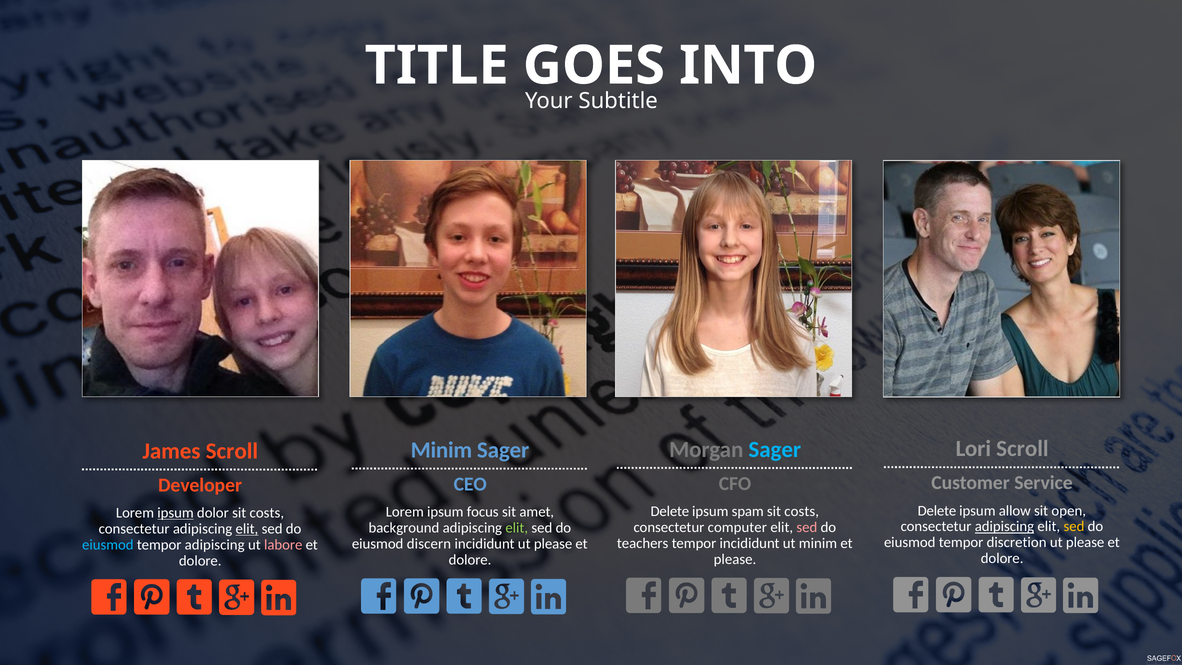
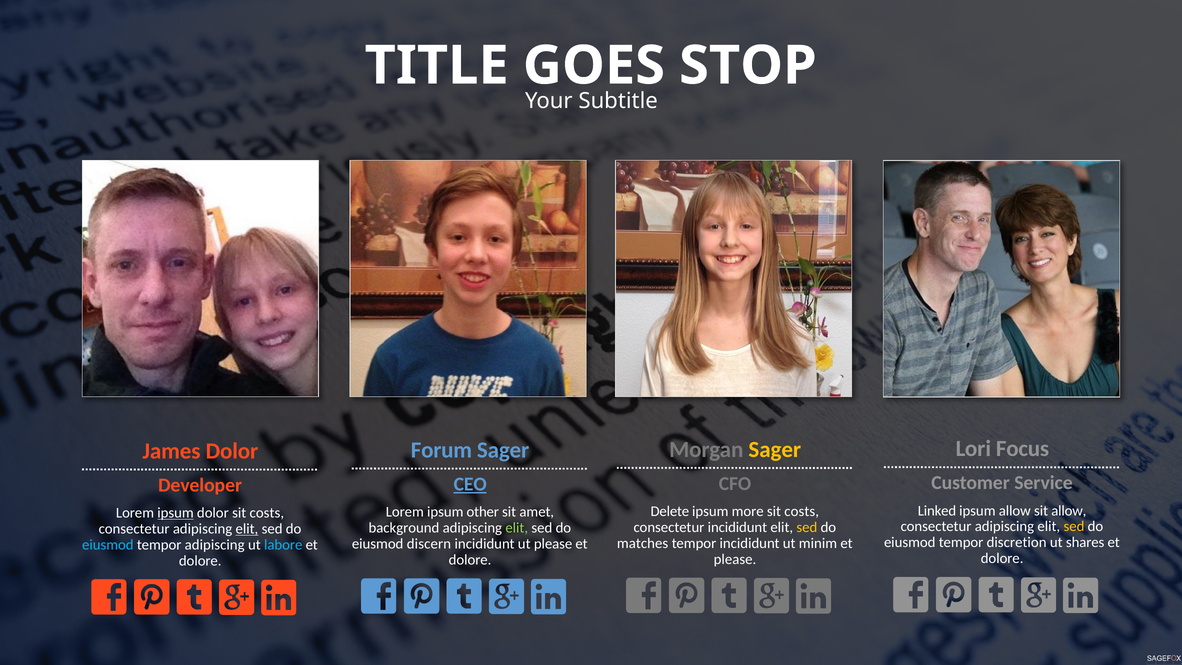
INTO: INTO -> STOP
Lori Scroll: Scroll -> Focus
Sager at (775, 450) colour: light blue -> yellow
Minim at (441, 450): Minim -> Forum
James Scroll: Scroll -> Dolor
CEO underline: none -> present
Delete at (937, 511): Delete -> Linked
sit open: open -> allow
spam: spam -> more
focus: focus -> other
adipiscing at (1004, 526) underline: present -> none
consectetur computer: computer -> incididunt
sed at (807, 527) colour: pink -> yellow
please at (1085, 542): please -> shares
teachers: teachers -> matches
labore colour: pink -> light blue
